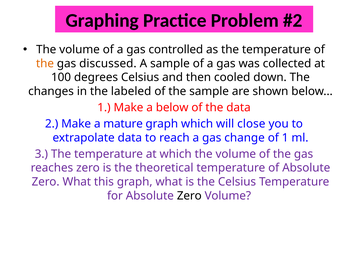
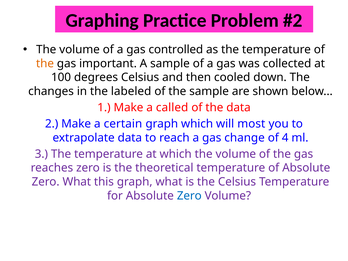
discussed: discussed -> important
a below: below -> called
mature: mature -> certain
close: close -> most
of 1: 1 -> 4
Zero at (189, 196) colour: black -> blue
